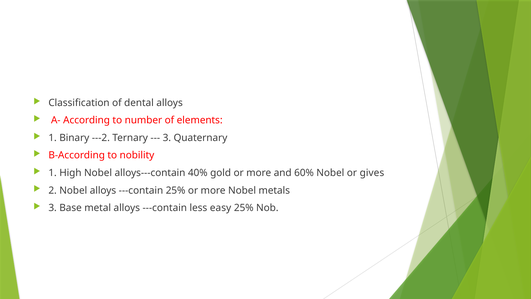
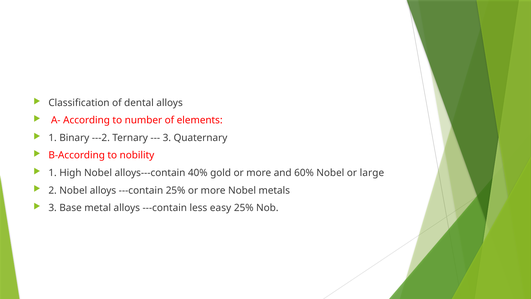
gives: gives -> large
